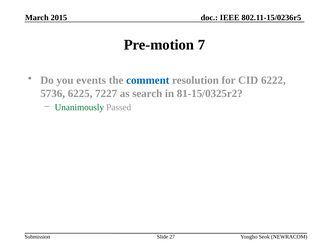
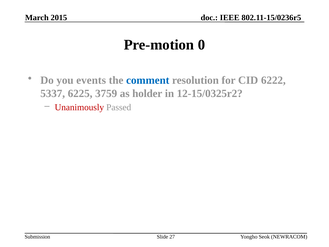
7: 7 -> 0
5736: 5736 -> 5337
7227: 7227 -> 3759
search: search -> holder
81-15/0325r2: 81-15/0325r2 -> 12-15/0325r2
Unanimously colour: green -> red
